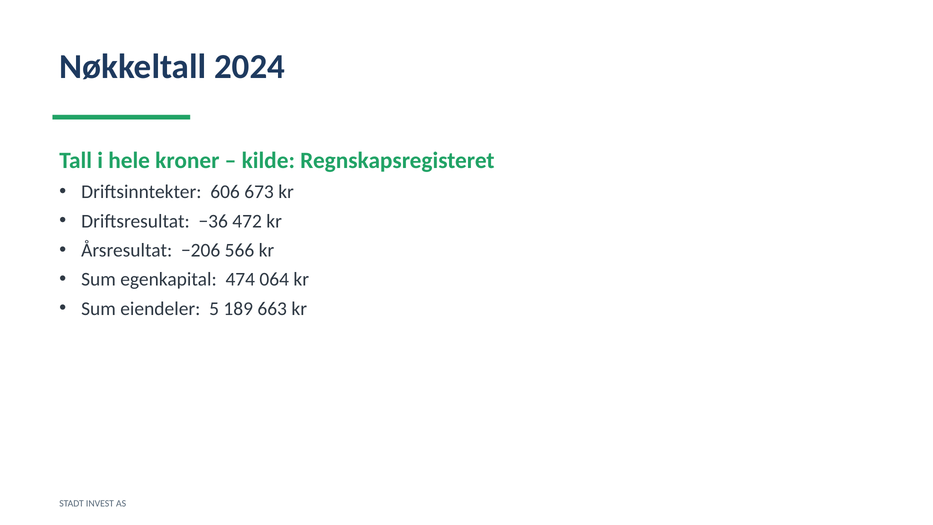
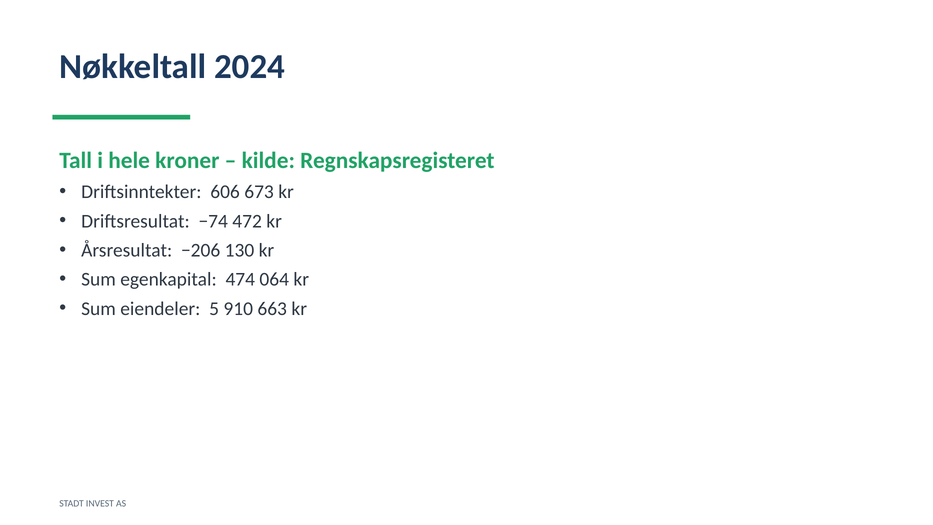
−36: −36 -> −74
566: 566 -> 130
189: 189 -> 910
